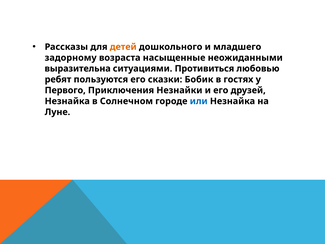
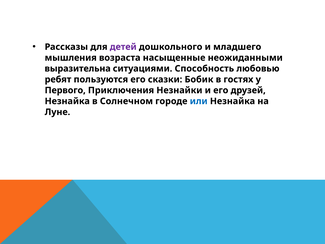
детей colour: orange -> purple
задорному: задорному -> мышления
Противиться: Противиться -> Способность
